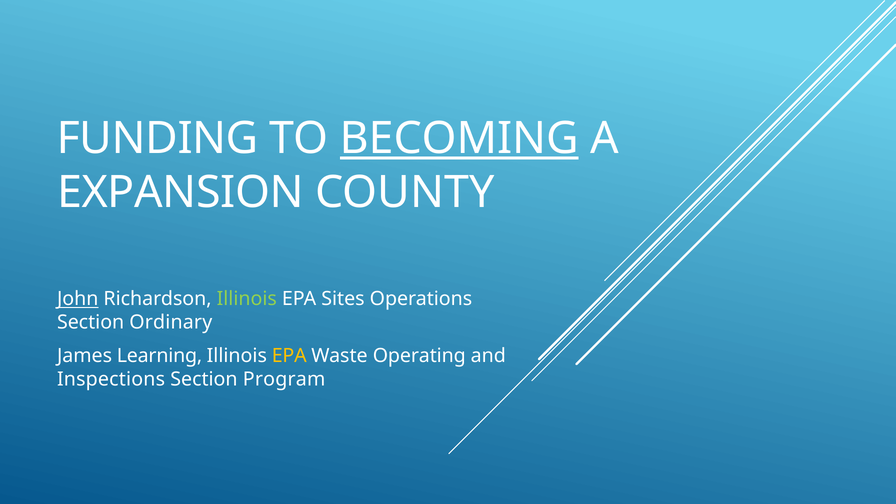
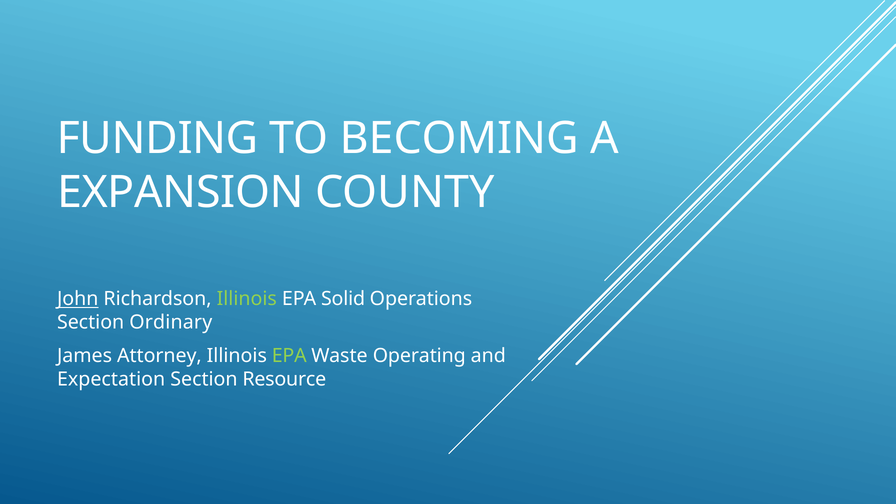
BECOMING underline: present -> none
Sites: Sites -> Solid
Learning: Learning -> Attorney
EPA at (289, 356) colour: yellow -> light green
Inspections: Inspections -> Expectation
Program: Program -> Resource
